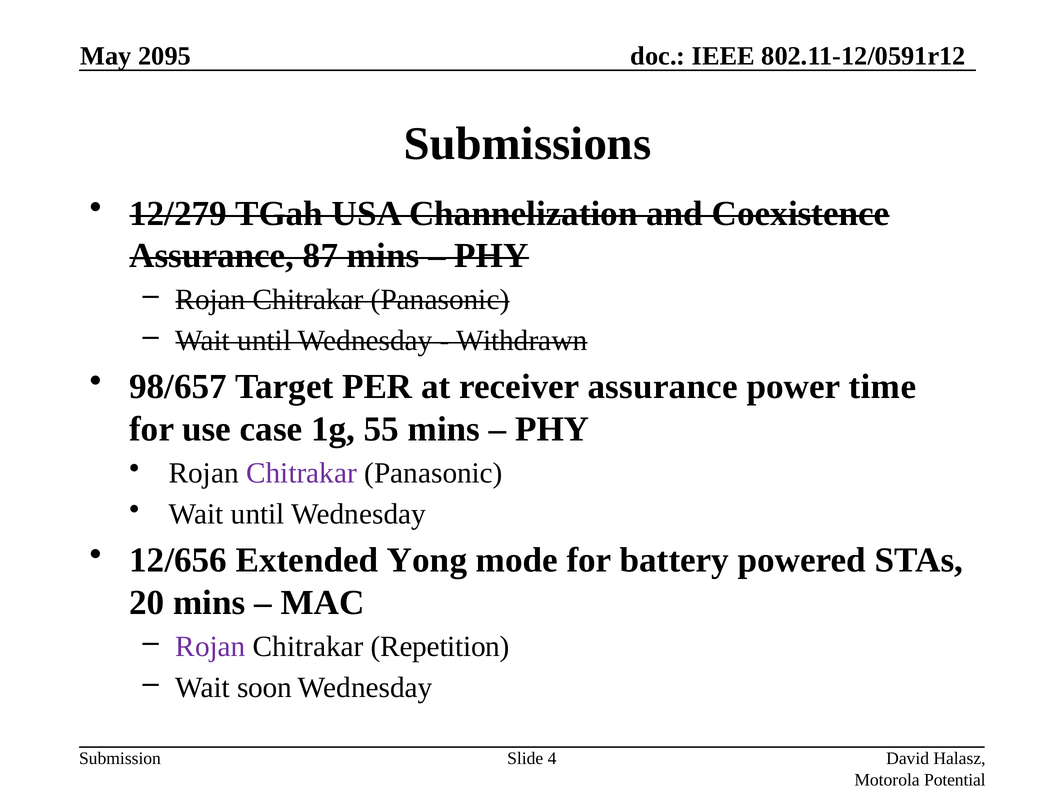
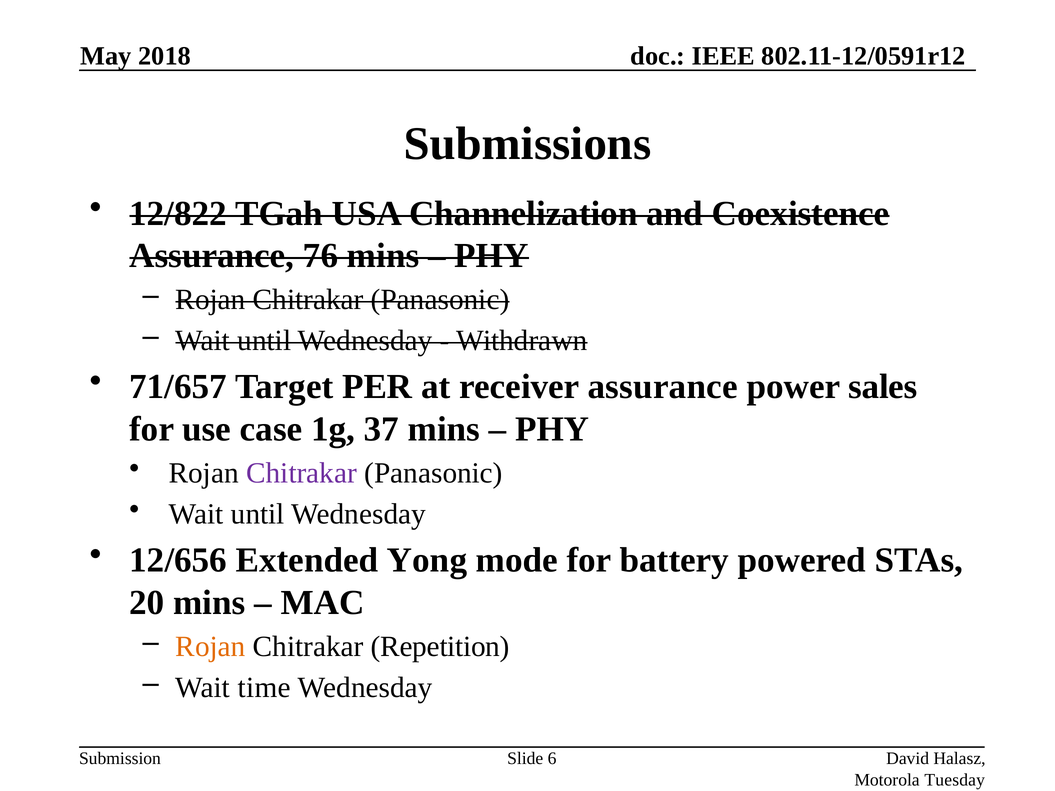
2095: 2095 -> 2018
12/279: 12/279 -> 12/822
87: 87 -> 76
98/657: 98/657 -> 71/657
time: time -> sales
55: 55 -> 37
Rojan at (210, 647) colour: purple -> orange
soon: soon -> time
4: 4 -> 6
Potential: Potential -> Tuesday
